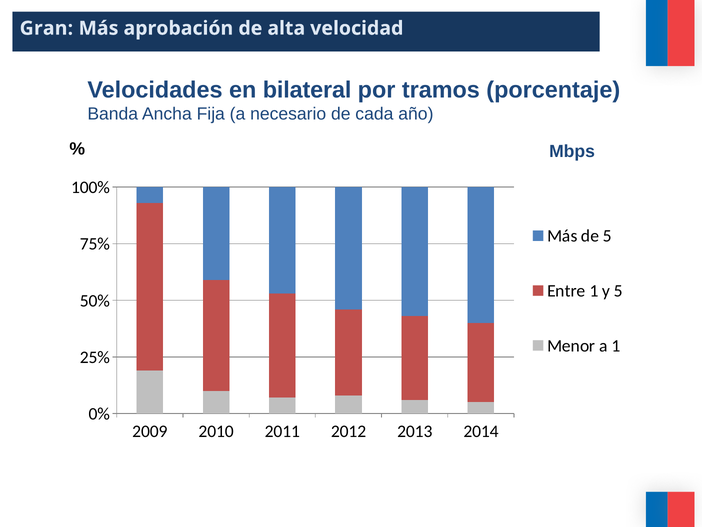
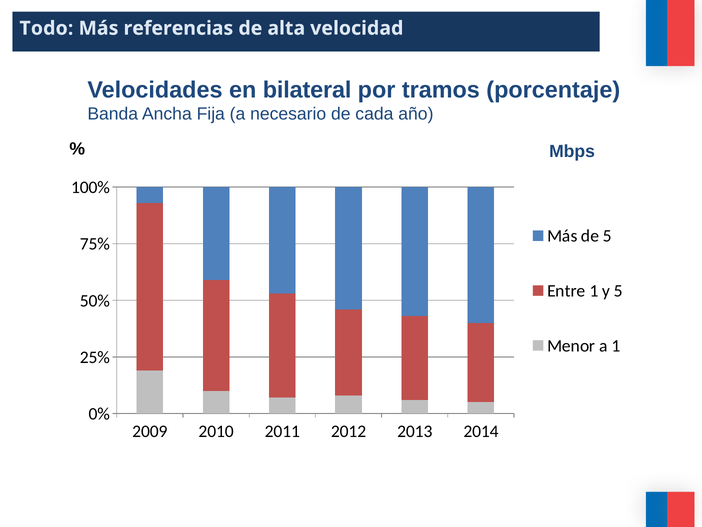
Gran: Gran -> Todo
aprobación: aprobación -> referencias
